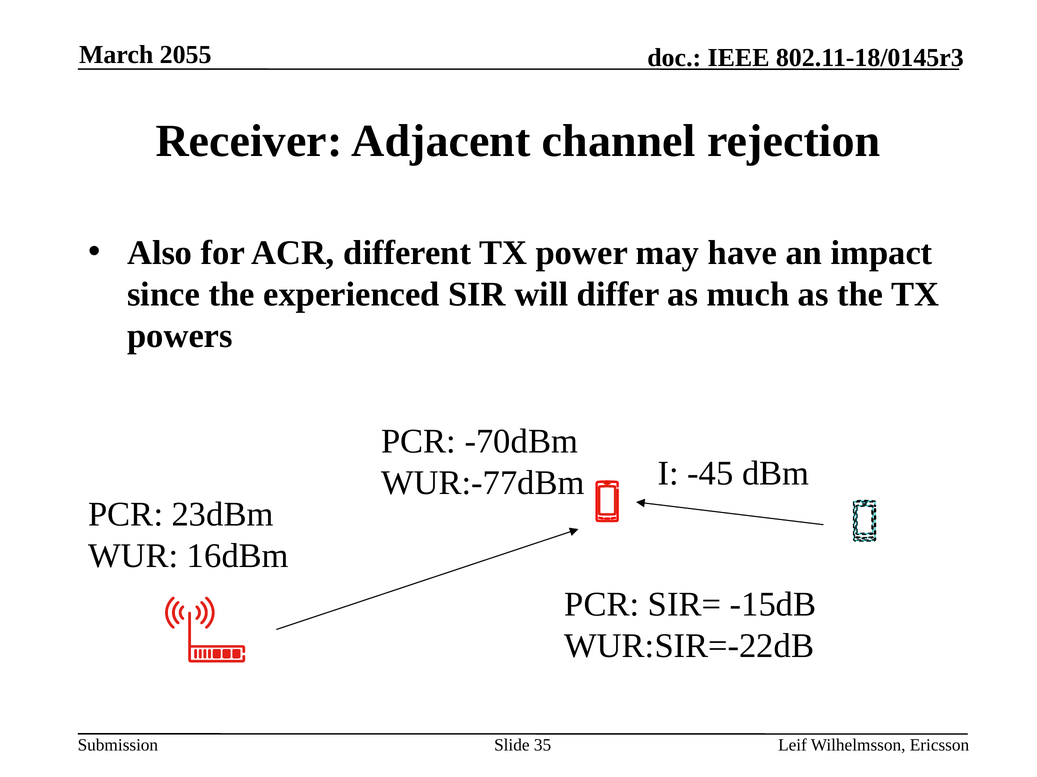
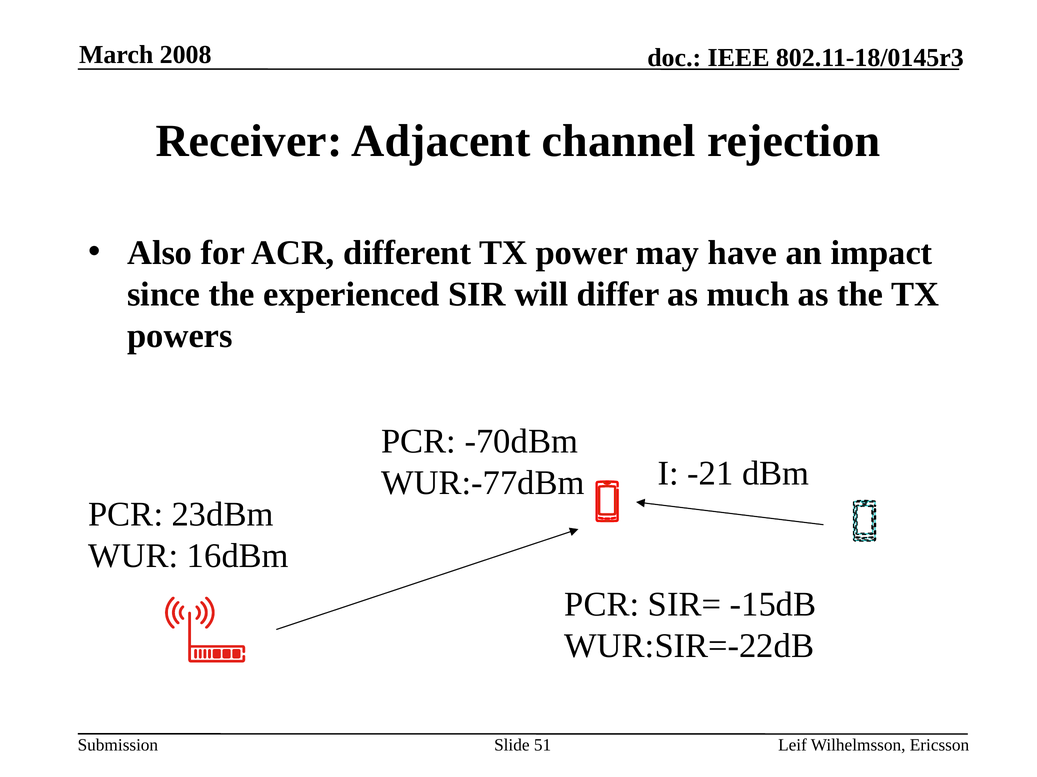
2055: 2055 -> 2008
-45: -45 -> -21
35: 35 -> 51
